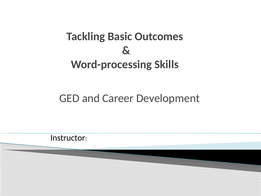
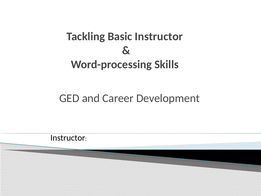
Basic Outcomes: Outcomes -> Instructor
